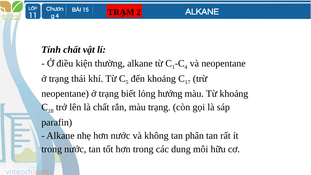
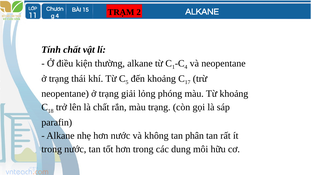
biết: biết -> giải
hướng: hướng -> phóng
